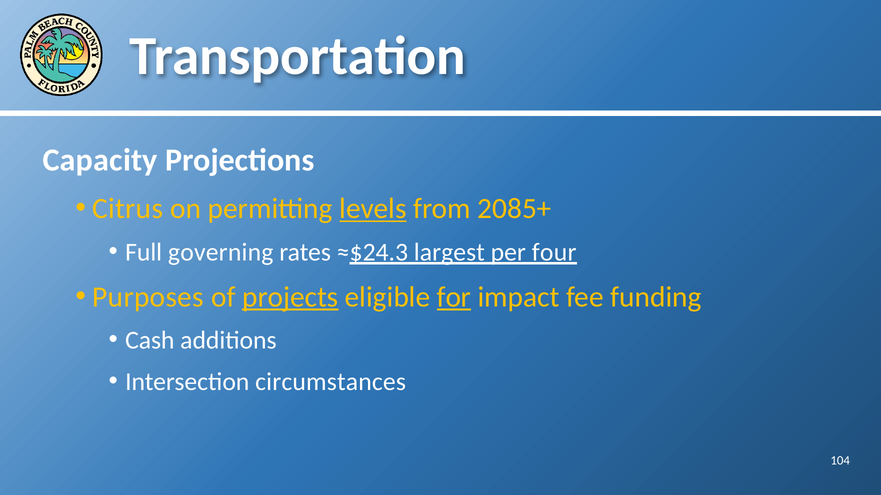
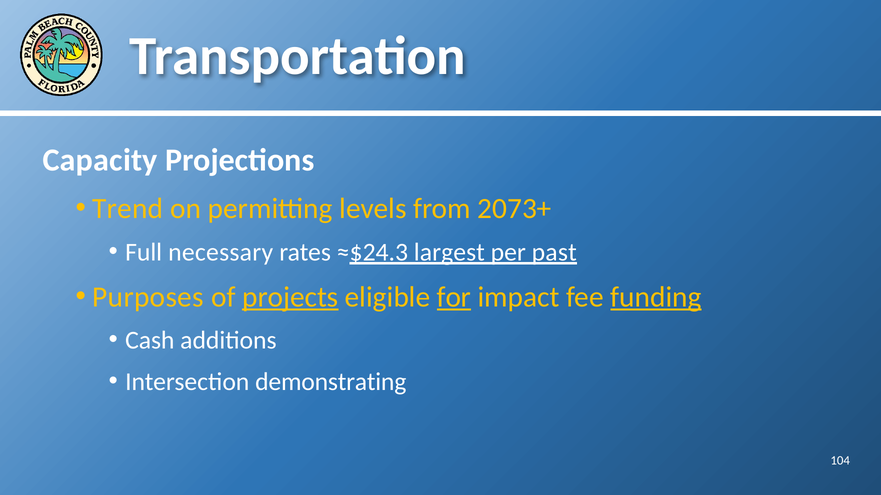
Citrus: Citrus -> Trend
levels underline: present -> none
2085+: 2085+ -> 2073+
governing: governing -> necessary
four: four -> past
funding underline: none -> present
circumstances: circumstances -> demonstrating
